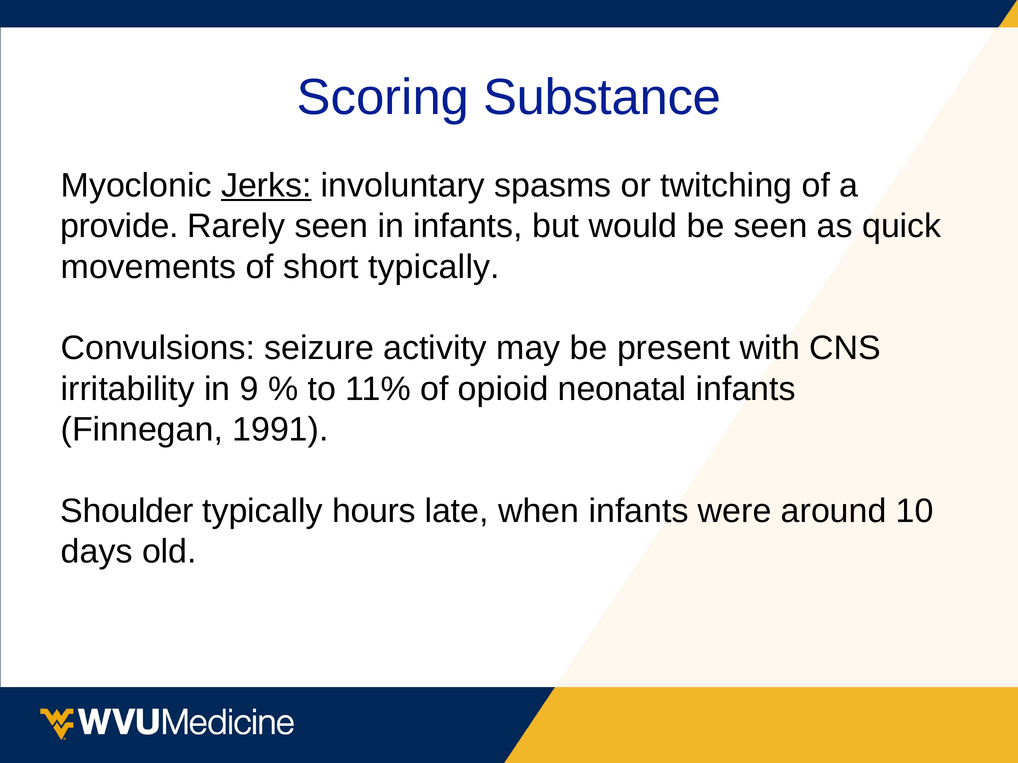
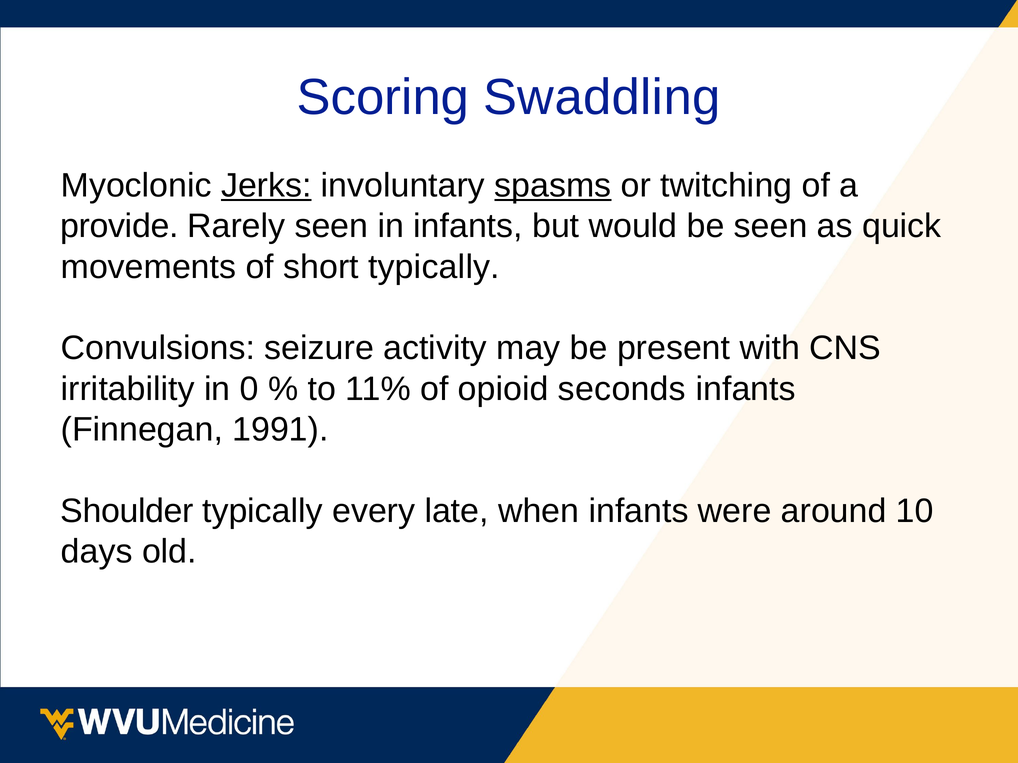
Substance: Substance -> Swaddling
spasms underline: none -> present
9: 9 -> 0
neonatal: neonatal -> seconds
hours: hours -> every
